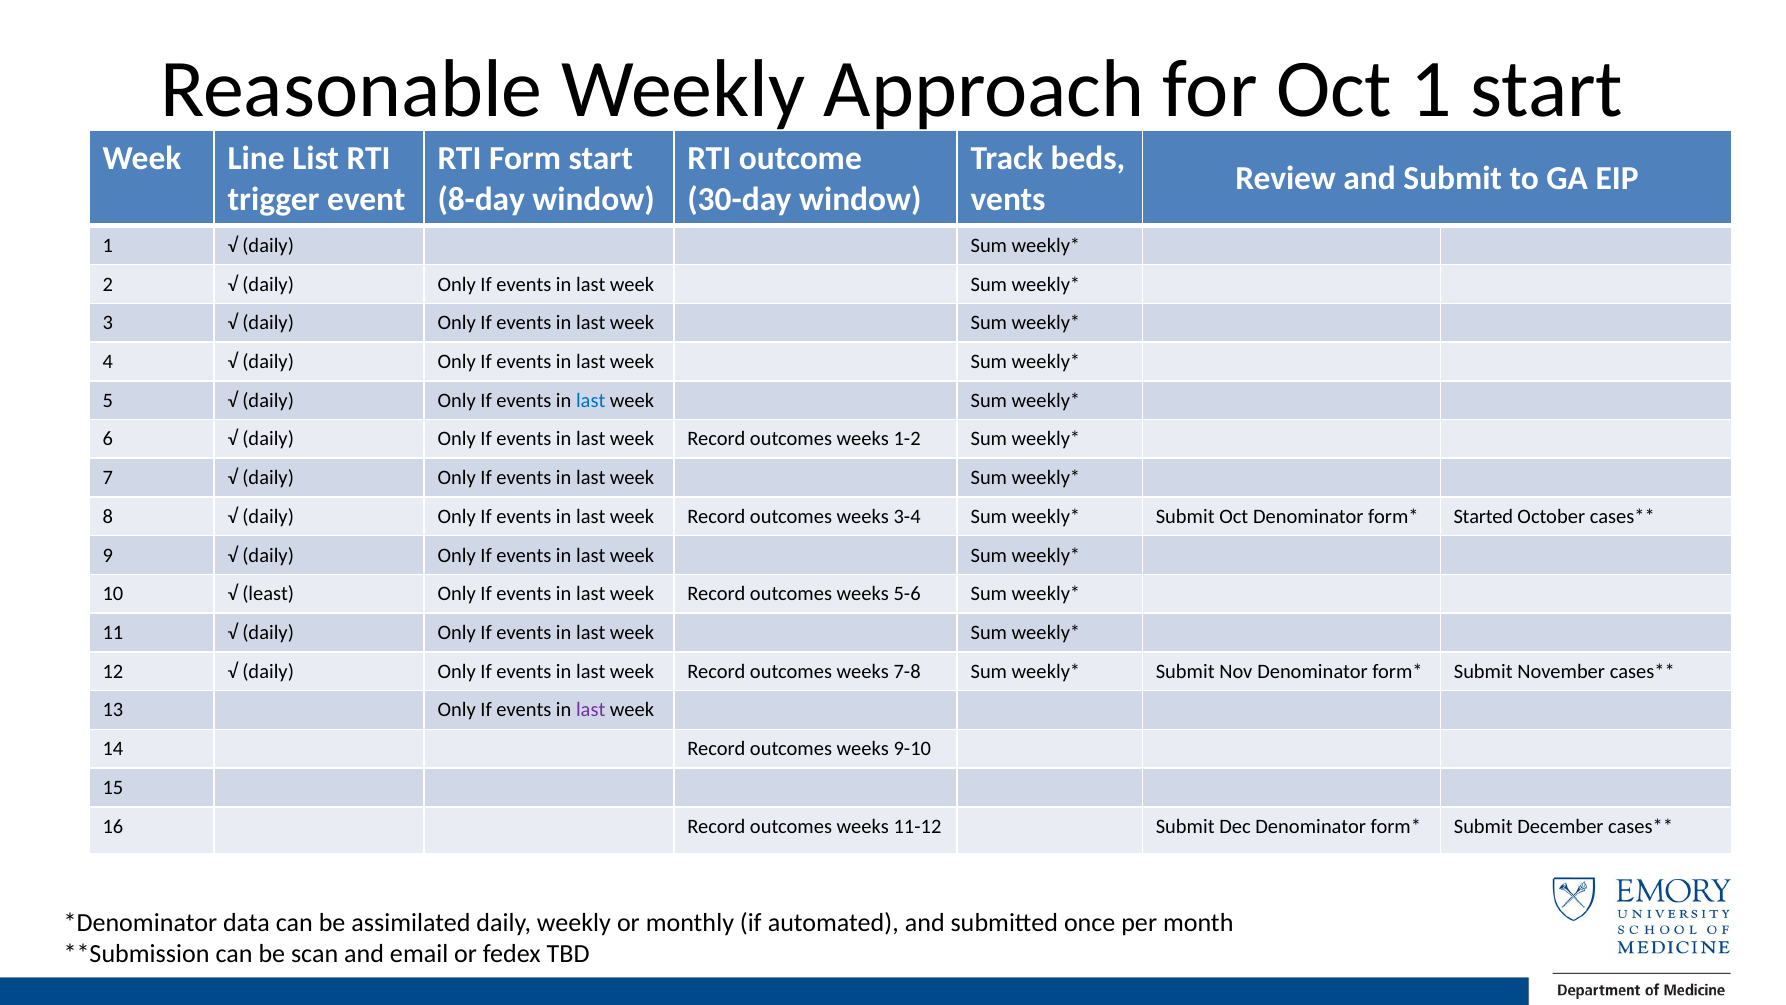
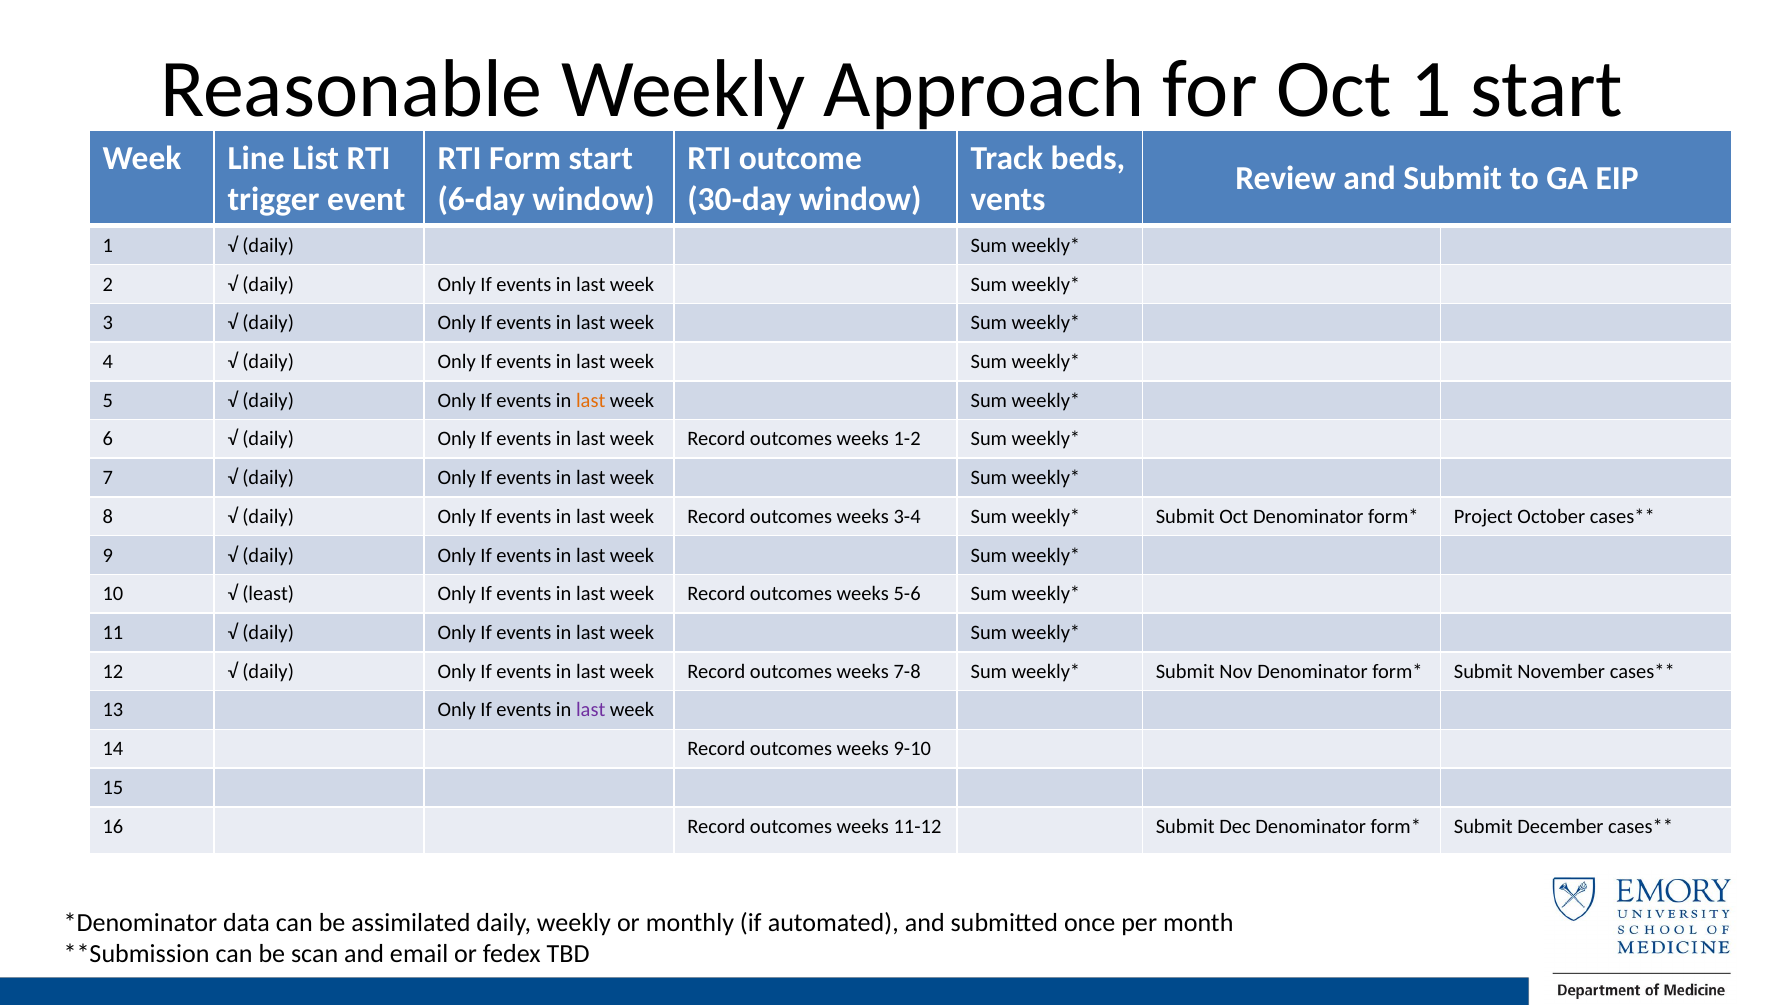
8-day: 8-day -> 6-day
last at (591, 400) colour: blue -> orange
Started: Started -> Project
